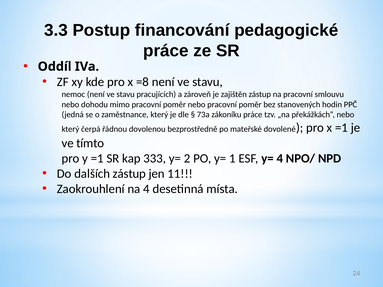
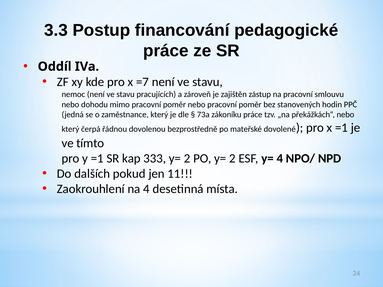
=8: =8 -> =7
PO y= 1: 1 -> 2
dalších zástup: zástup -> pokud
